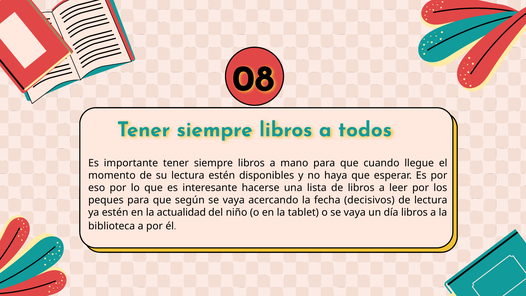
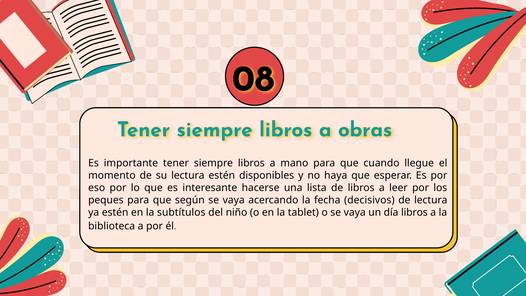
todos: todos -> obras
actualidad: actualidad -> subtítulos
